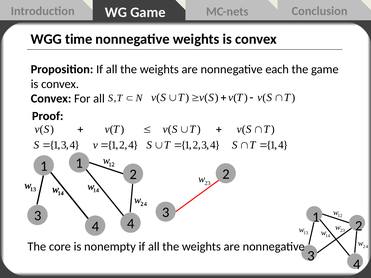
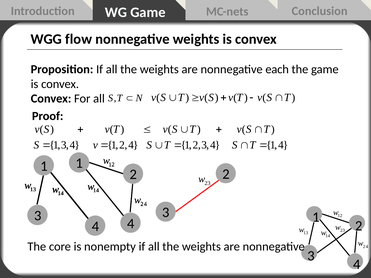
time: time -> flow
